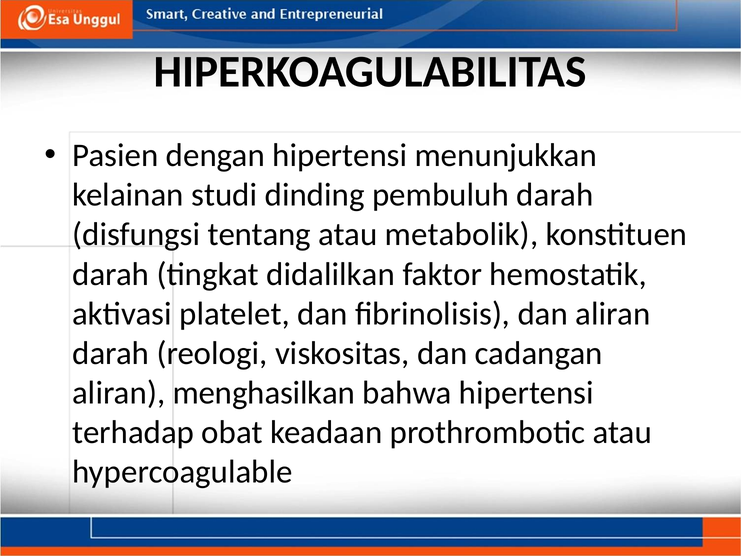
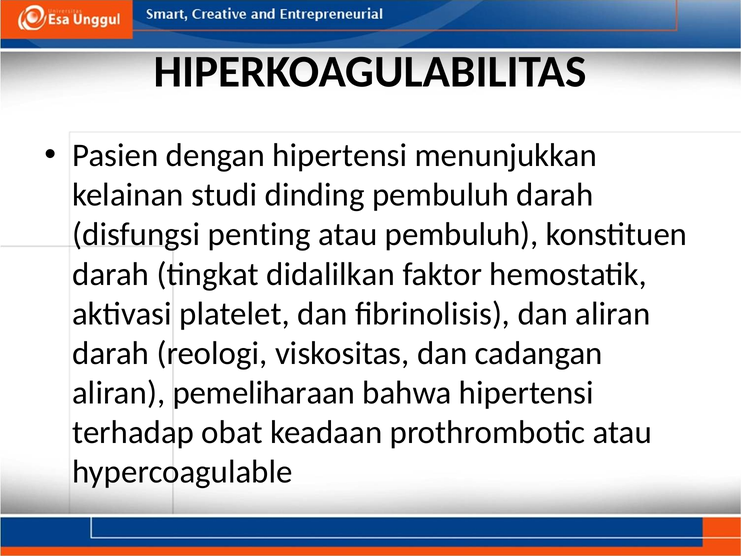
tentang: tentang -> penting
atau metabolik: metabolik -> pembuluh
menghasilkan: menghasilkan -> pemeliharaan
